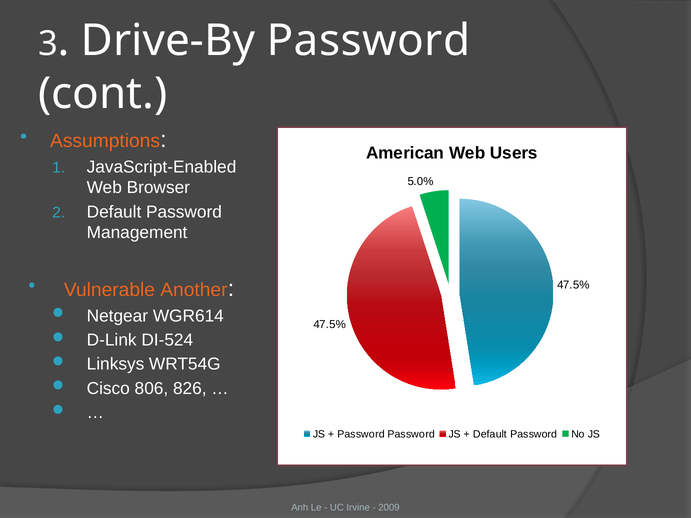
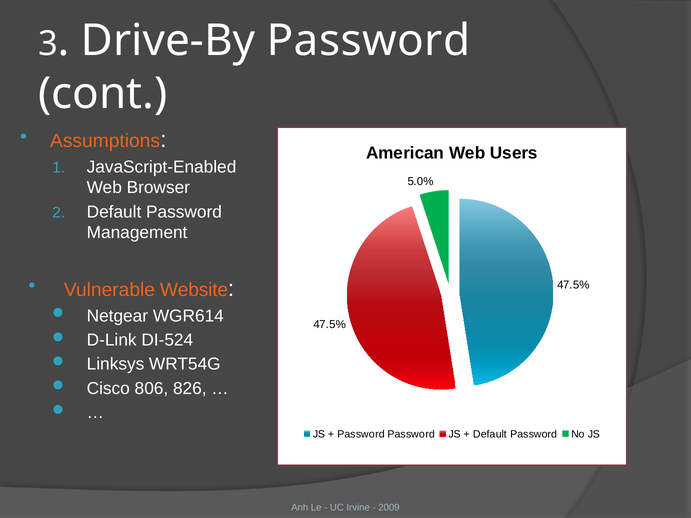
Another: Another -> Website
